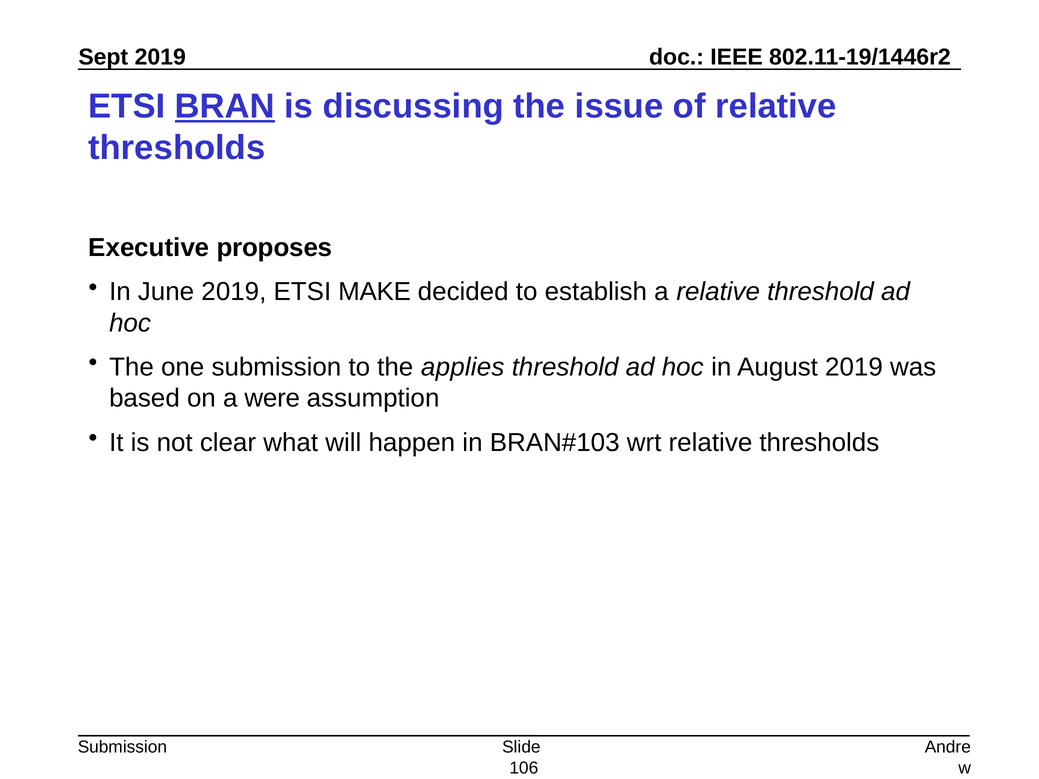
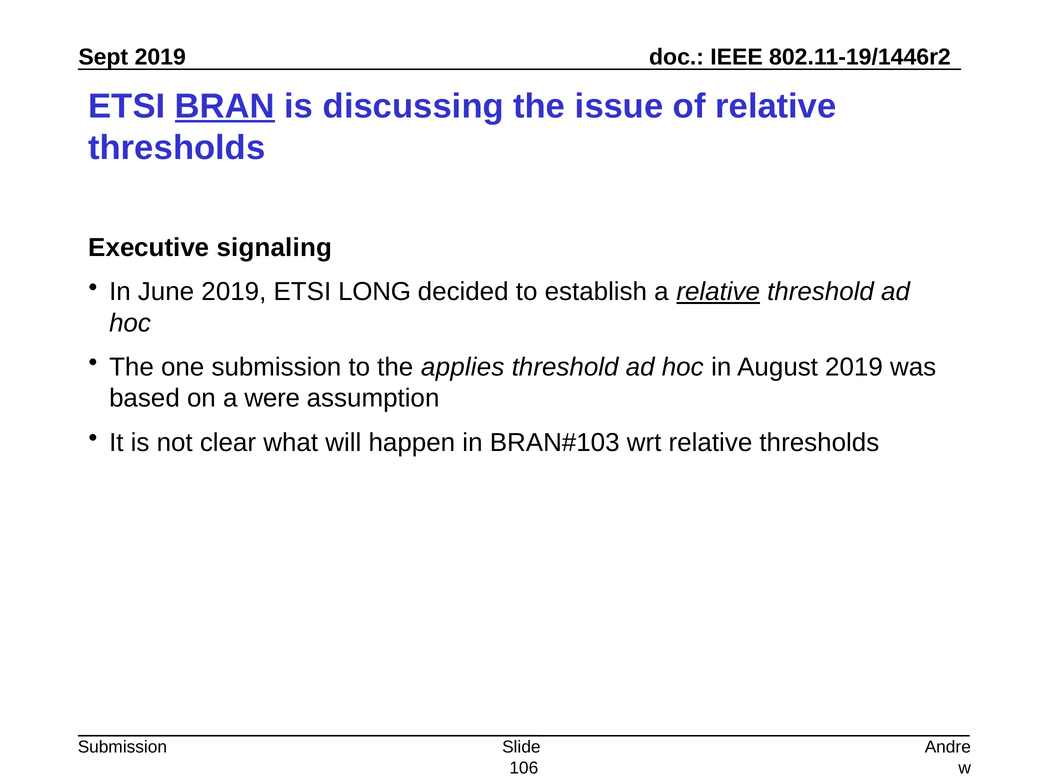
proposes: proposes -> signaling
MAKE: MAKE -> LONG
relative at (718, 292) underline: none -> present
